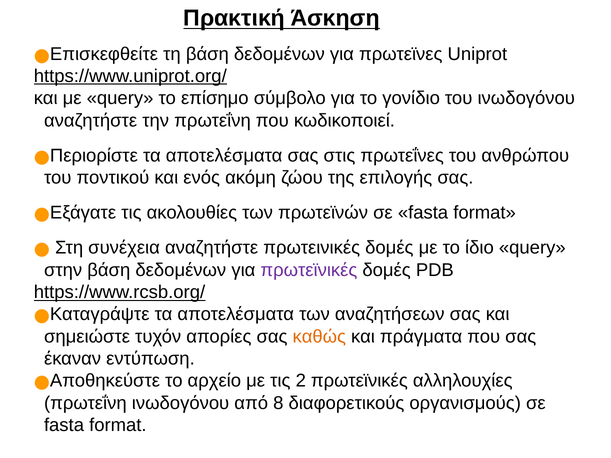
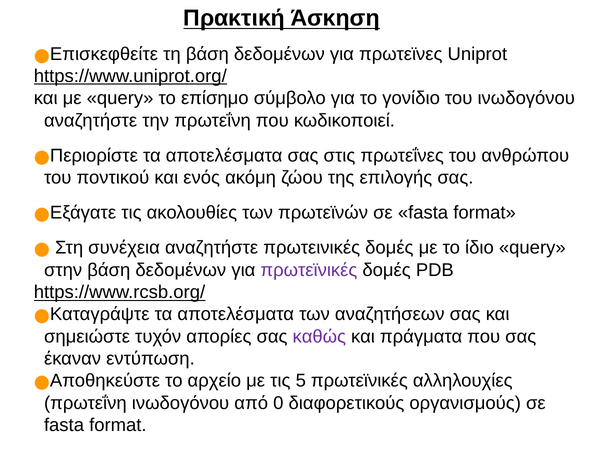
καθώς colour: orange -> purple
2: 2 -> 5
8: 8 -> 0
